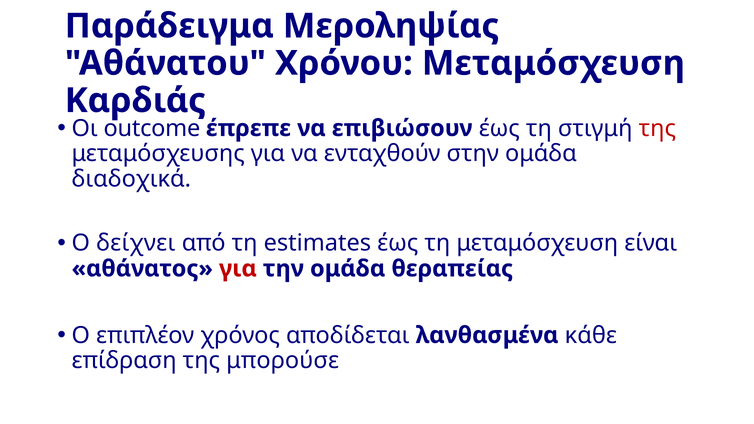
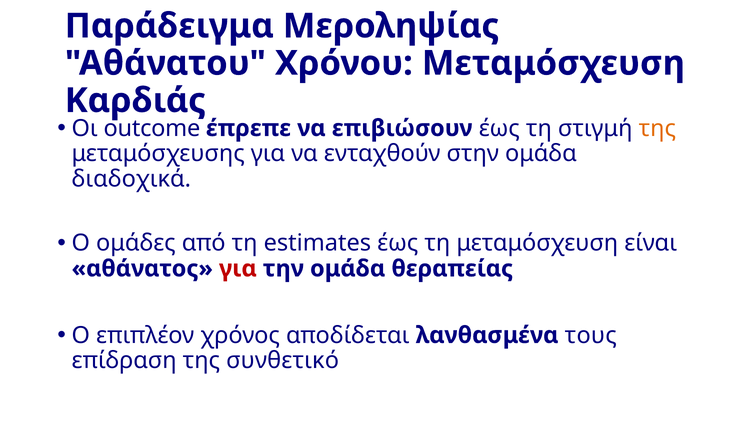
της at (657, 128) colour: red -> orange
δείχνει: δείχνει -> ομάδες
κάθε: κάθε -> τους
μπορούσε: μπορούσε -> συνθετικό
